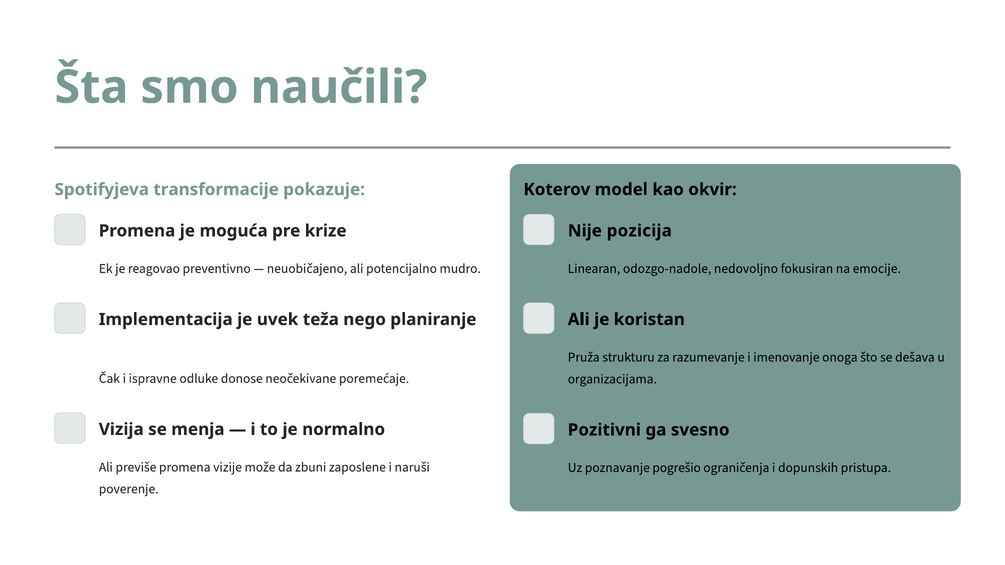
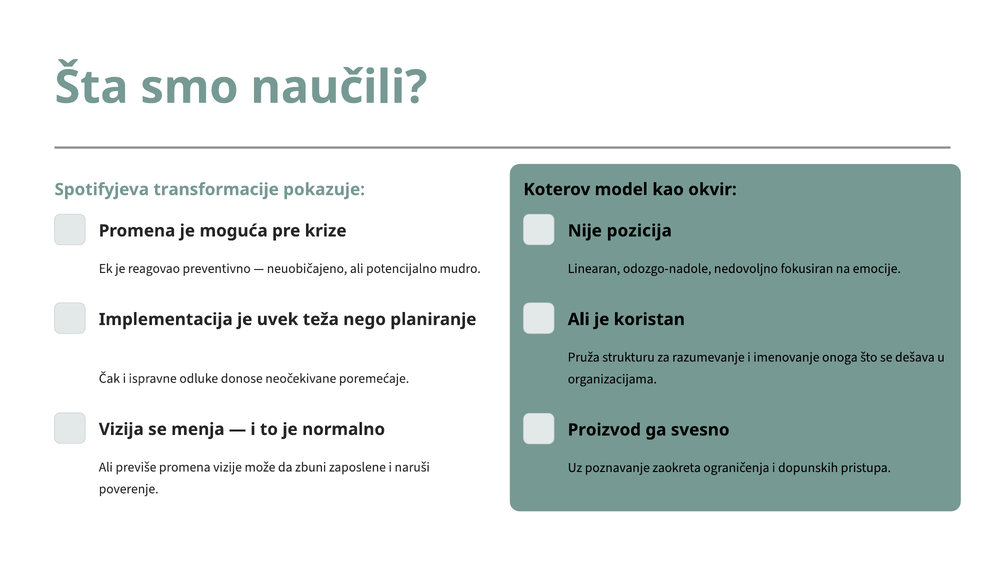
Pozitivni: Pozitivni -> Proizvod
pogrešio: pogrešio -> zaokreta
